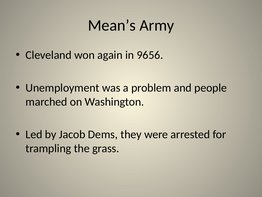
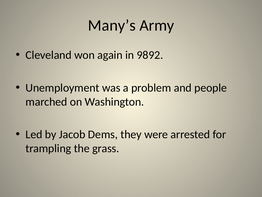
Mean’s: Mean’s -> Many’s
9656: 9656 -> 9892
